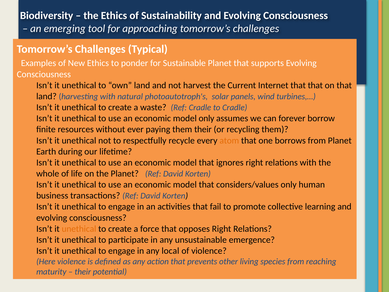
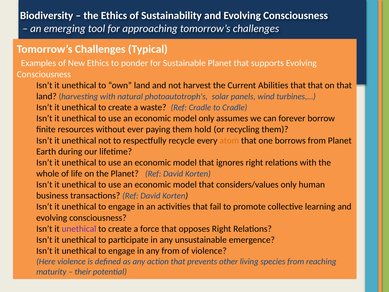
Internet: Internet -> Abilities
them their: their -> hold
unethical at (79, 229) colour: orange -> purple
any local: local -> from
